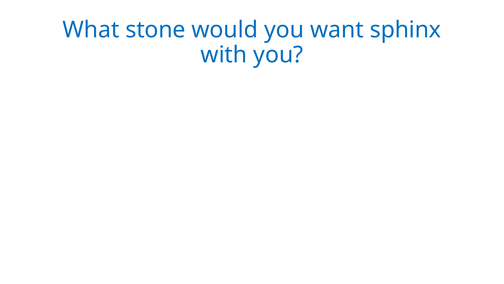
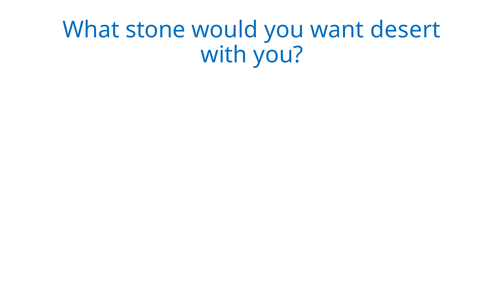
sphinx: sphinx -> desert
